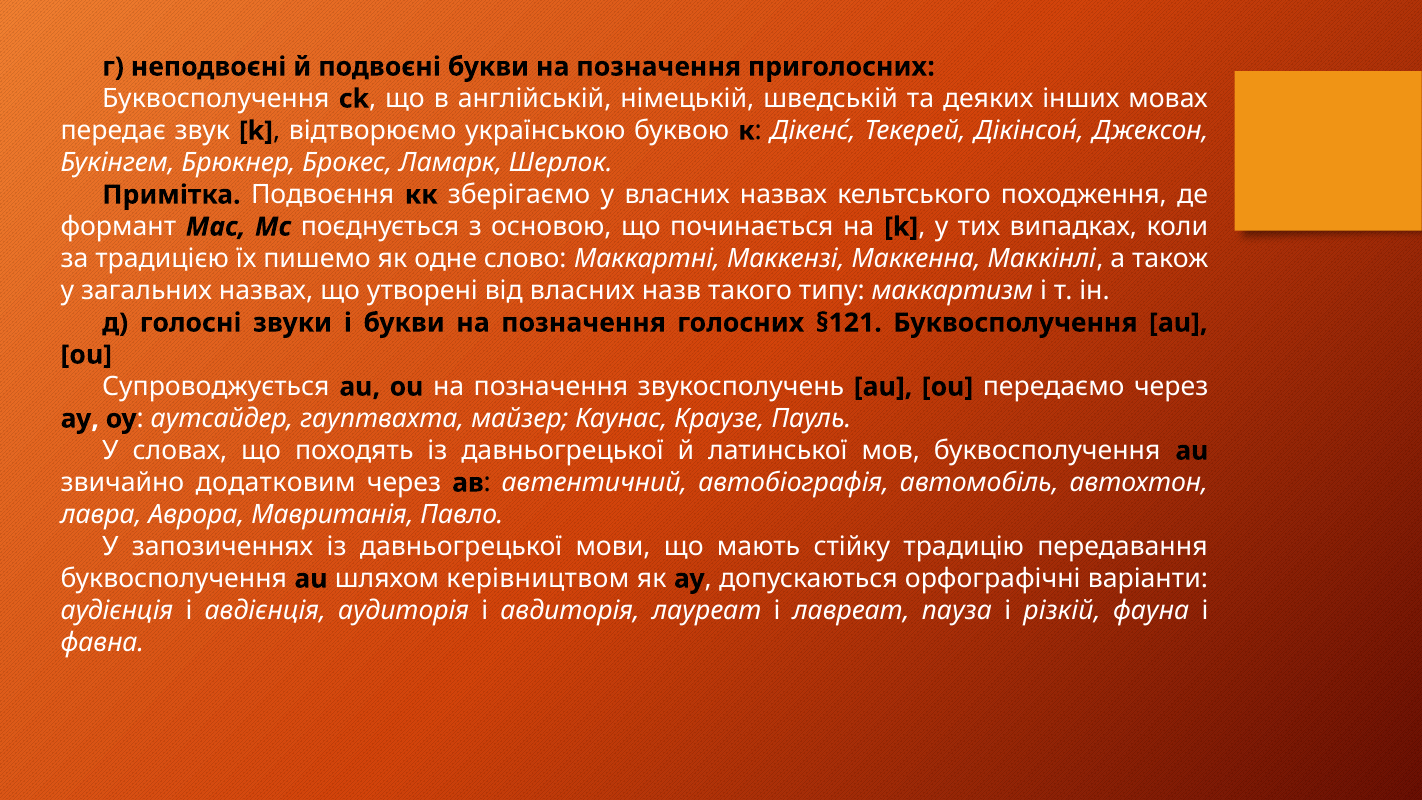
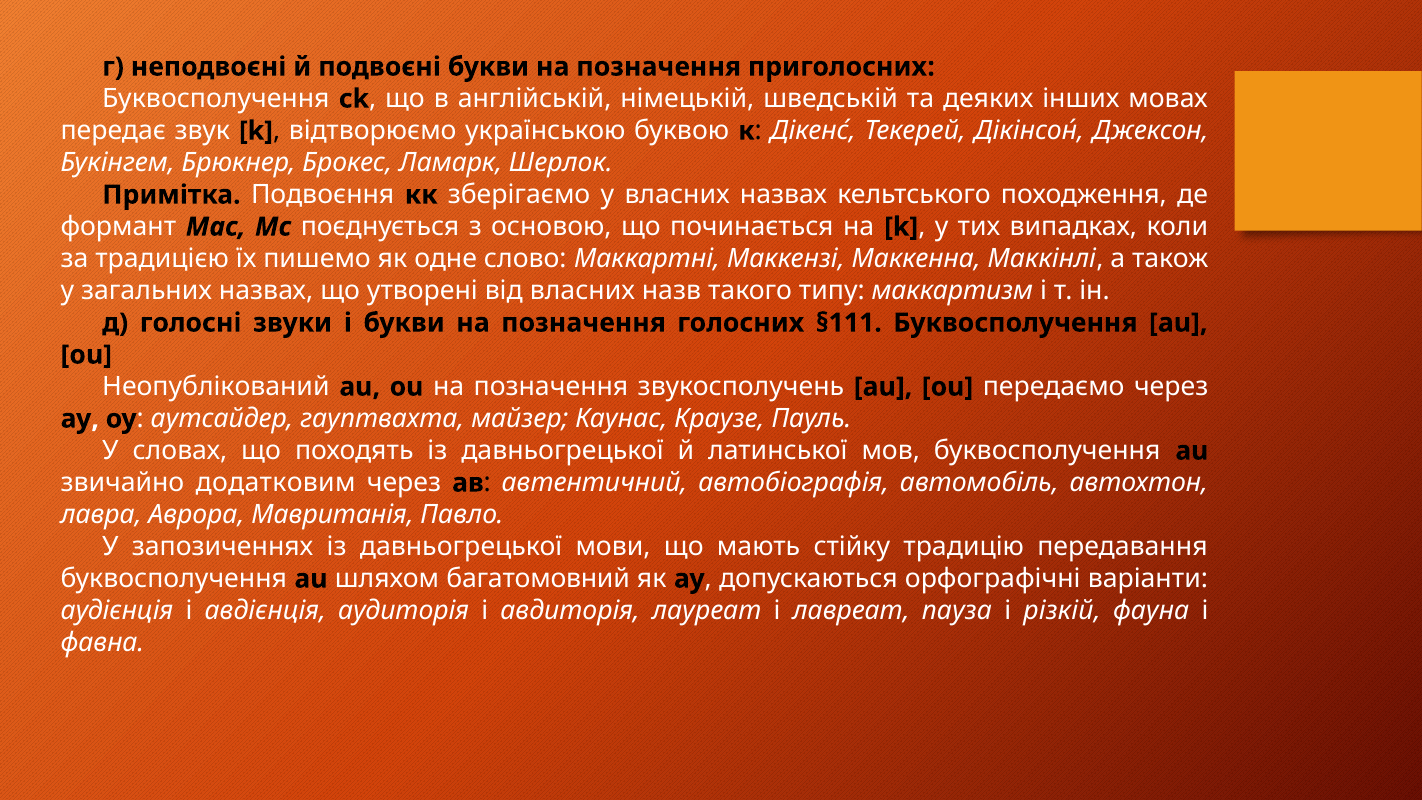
§121: §121 -> §111
Супроводжується: Супроводжується -> Неопублікований
керівництвом: керівництвом -> багатомовний
